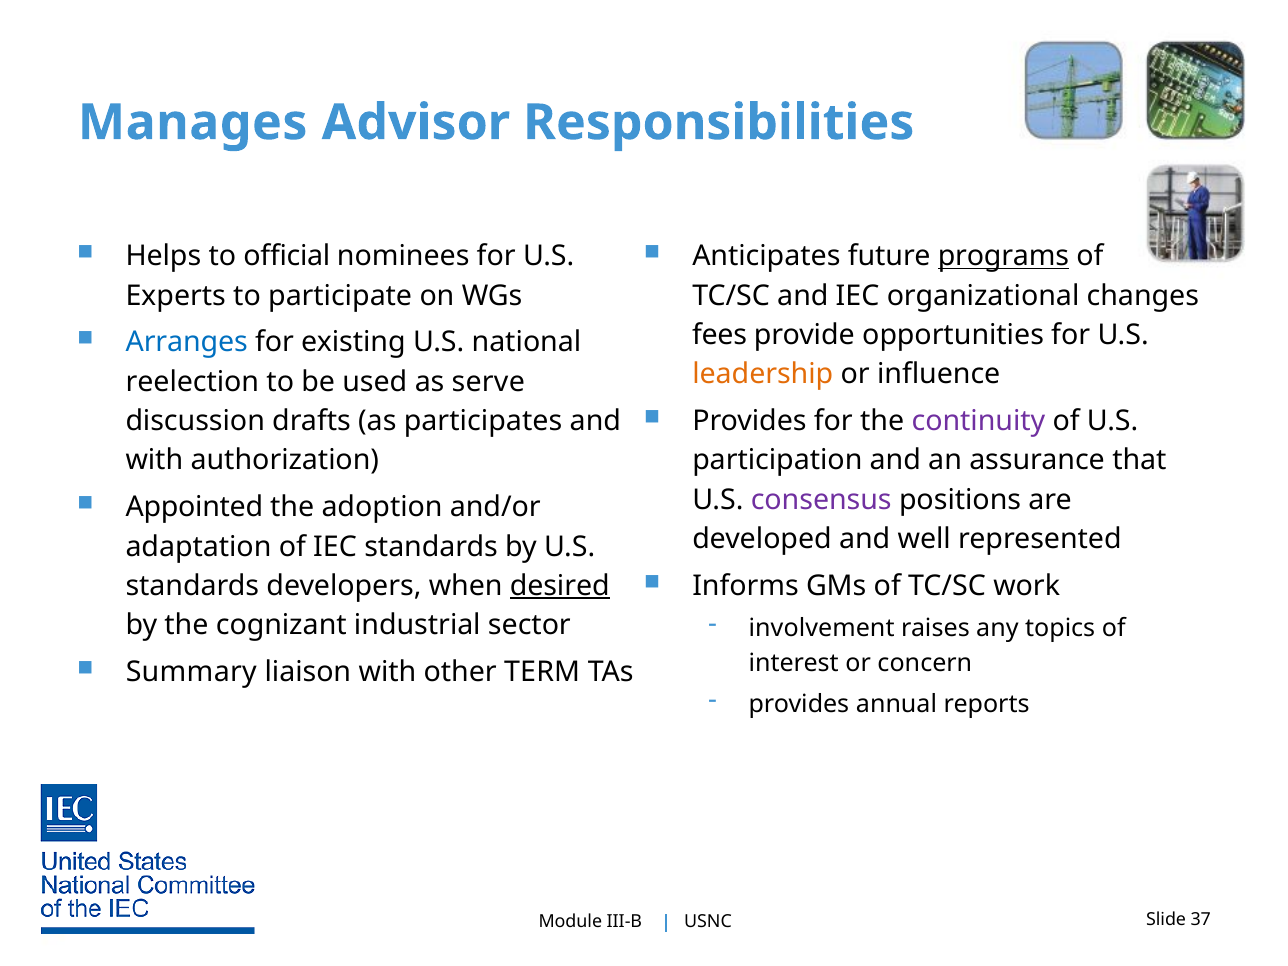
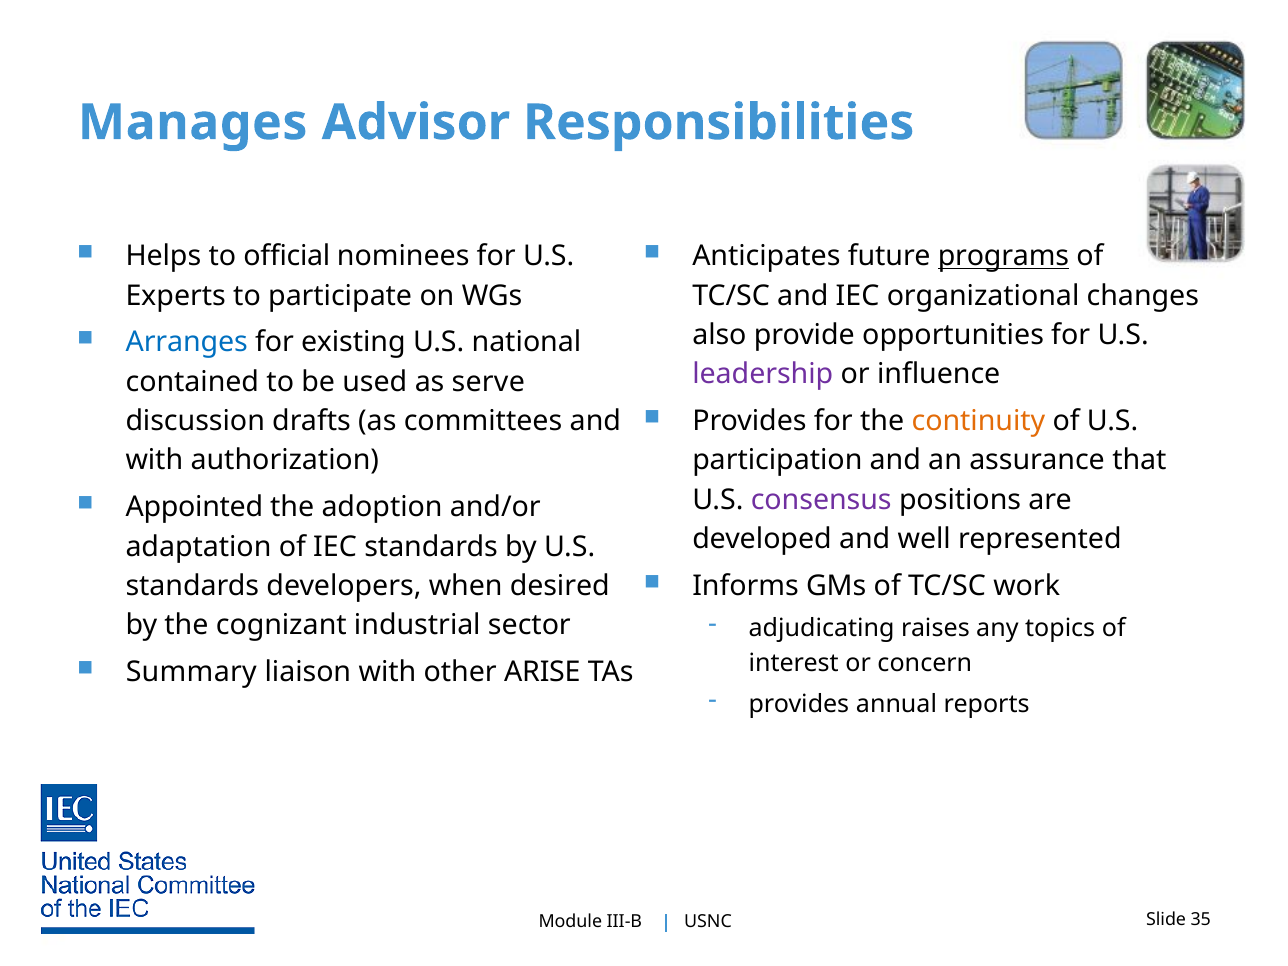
fees: fees -> also
leadership colour: orange -> purple
reelection: reelection -> contained
continuity colour: purple -> orange
participates: participates -> committees
desired underline: present -> none
involvement: involvement -> adjudicating
TERM: TERM -> ARISE
37: 37 -> 35
